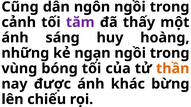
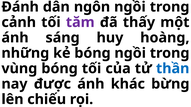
Cũng: Cũng -> Đánh
kẻ ngạn: ngạn -> bóng
thần colour: orange -> blue
